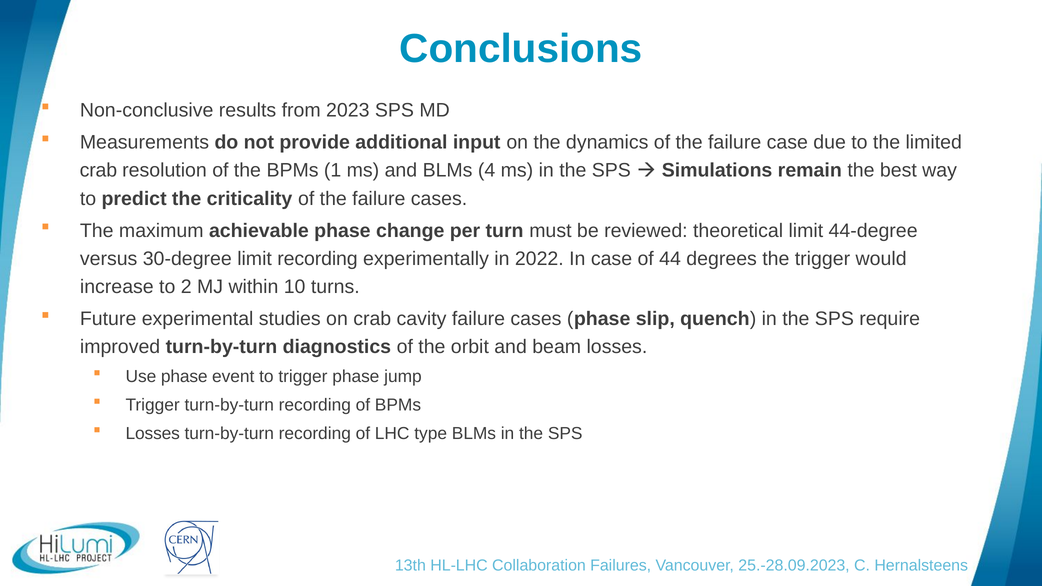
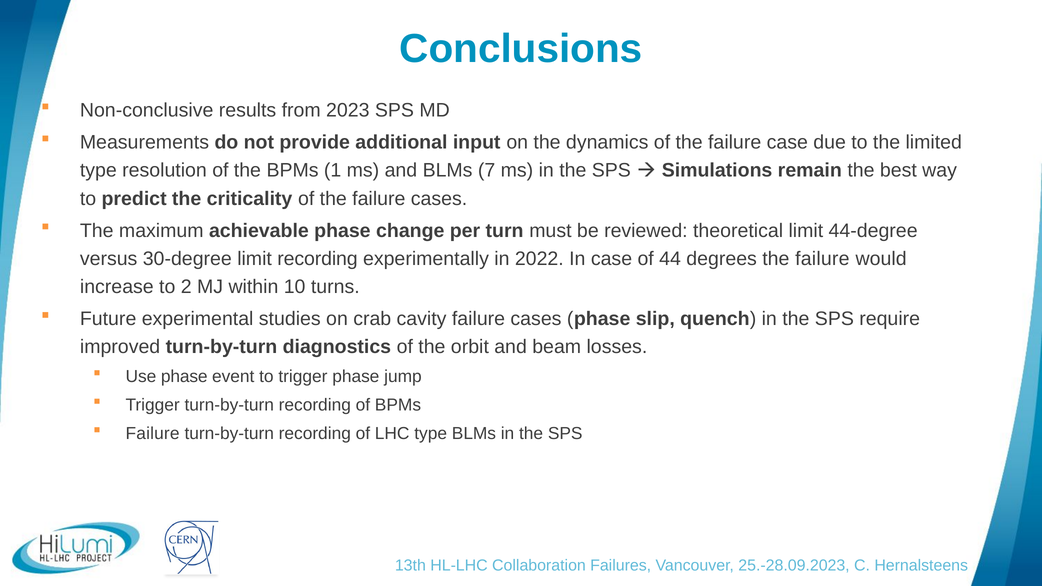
crab at (98, 170): crab -> type
4: 4 -> 7
degrees the trigger: trigger -> failure
Losses at (153, 433): Losses -> Failure
